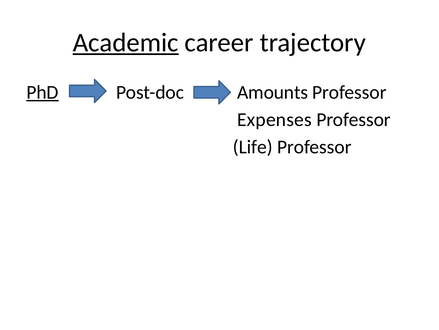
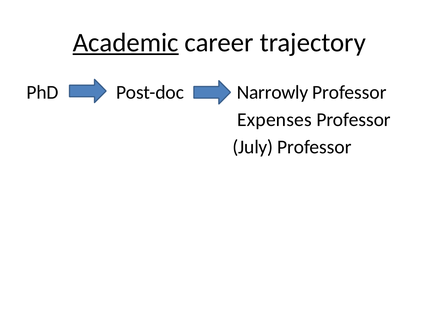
PhD underline: present -> none
Amounts: Amounts -> Narrowly
Life: Life -> July
